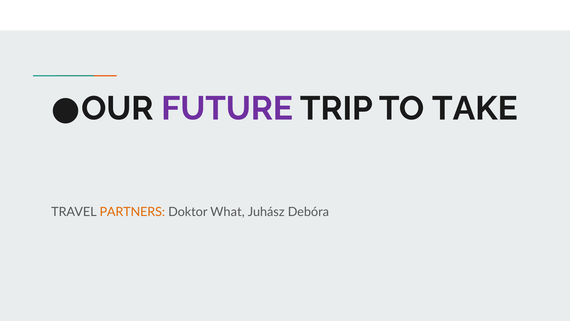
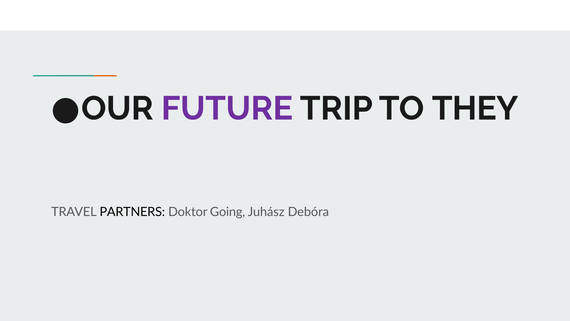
TAKE: TAKE -> THEY
PARTNERS colour: orange -> black
What: What -> Going
